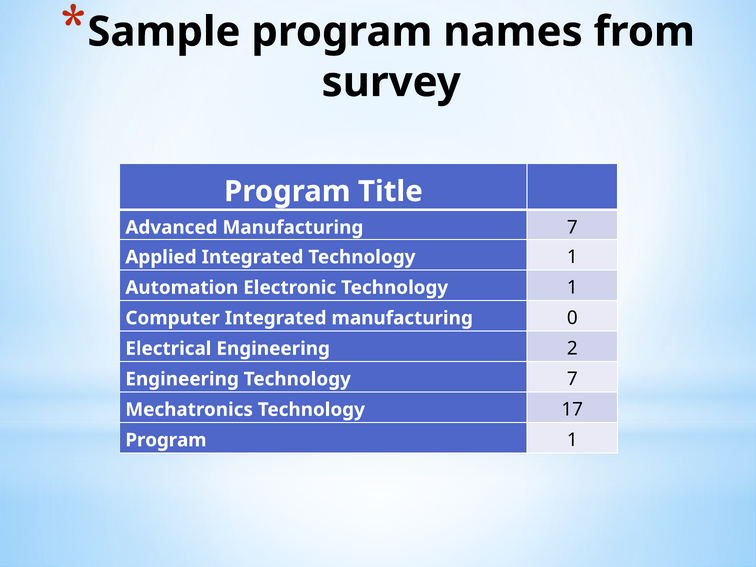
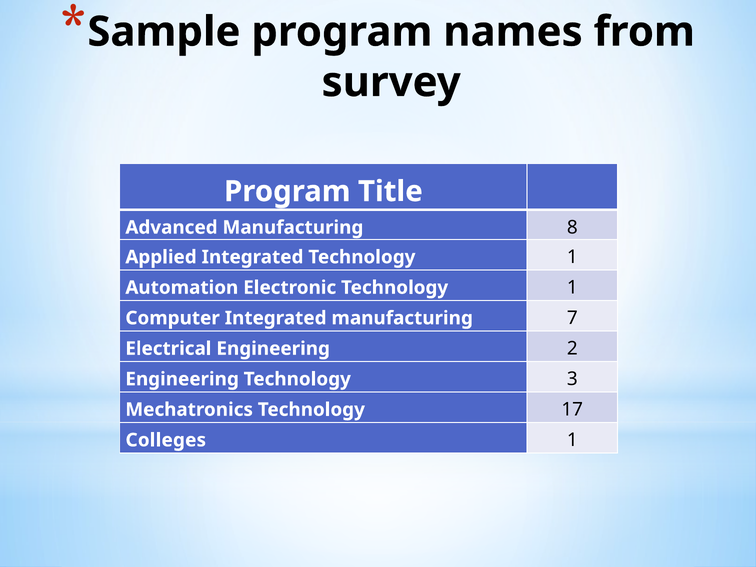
7 at (572, 227): 7 -> 8
0: 0 -> 7
7 at (572, 379): 7 -> 3
Program at (166, 440): Program -> Colleges
